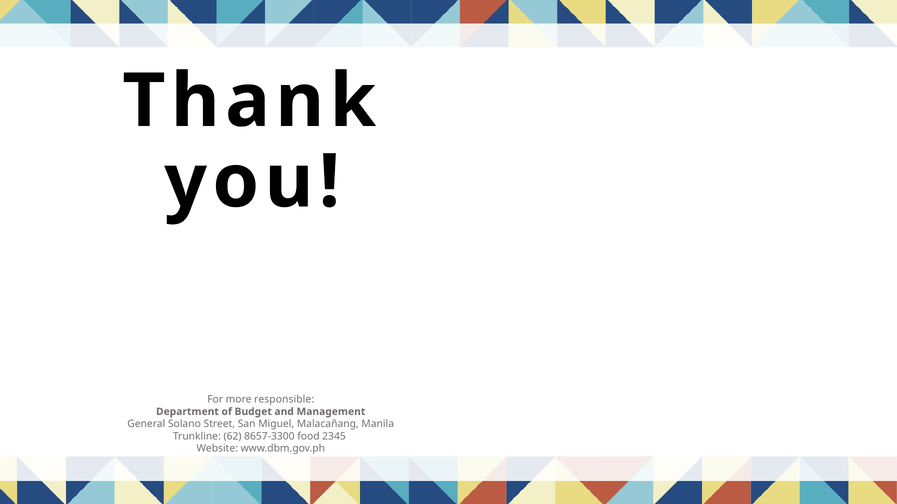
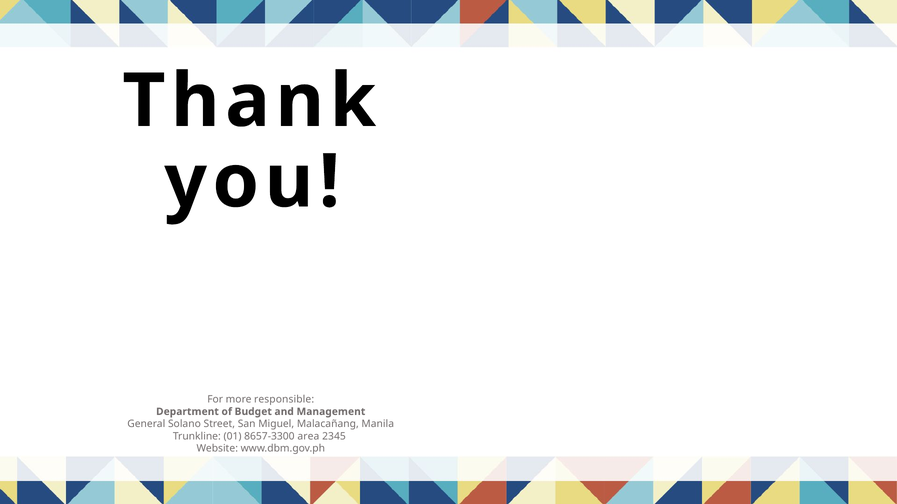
62: 62 -> 01
food: food -> area
